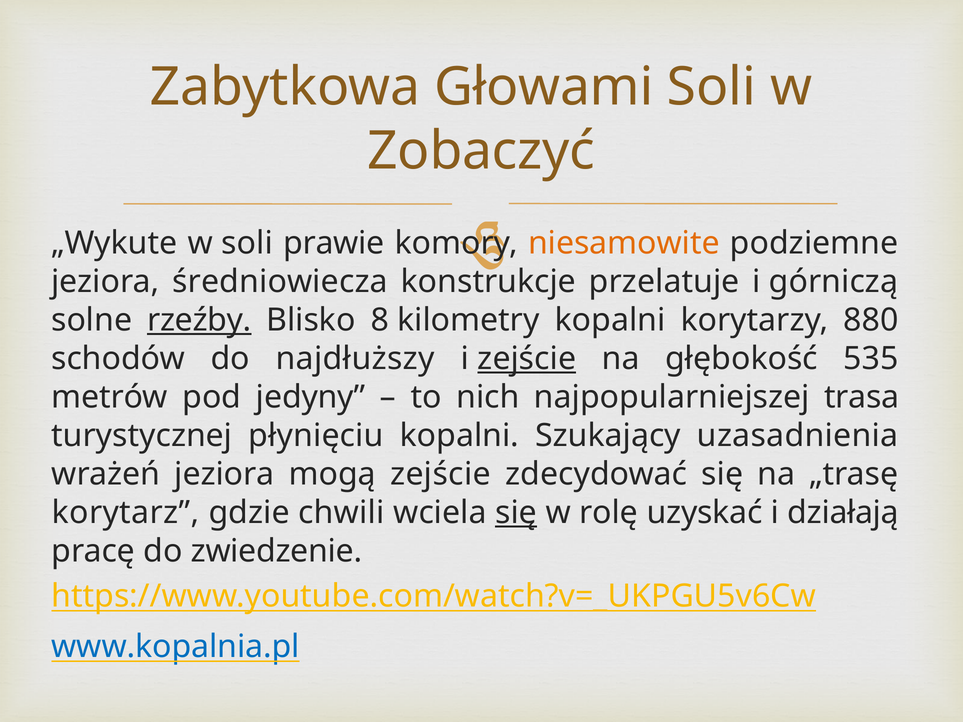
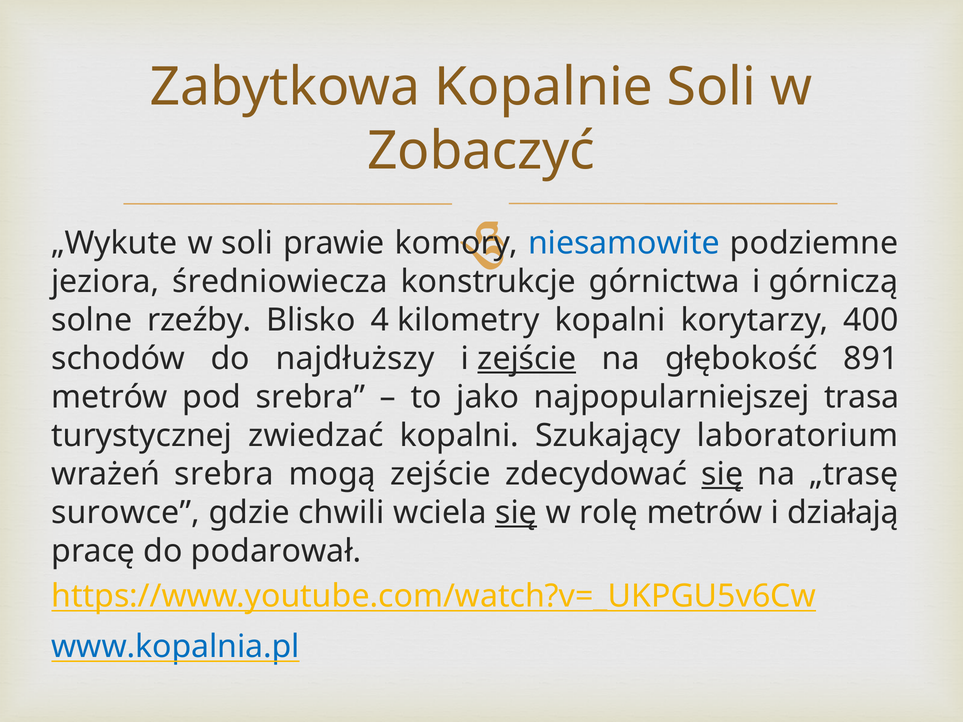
Głowami: Głowami -> Kopalnie
niesamowite colour: orange -> blue
przelatuje: przelatuje -> górnictwa
rzeźby underline: present -> none
8: 8 -> 4
880: 880 -> 400
535: 535 -> 891
pod jedyny: jedyny -> srebra
nich: nich -> jako
płynięciu: płynięciu -> zwiedzać
uzasadnienia: uzasadnienia -> laboratorium
wrażeń jeziora: jeziora -> srebra
się at (722, 475) underline: none -> present
korytarz: korytarz -> surowce
rolę uzyskać: uzyskać -> metrów
zwiedzenie: zwiedzenie -> podarował
